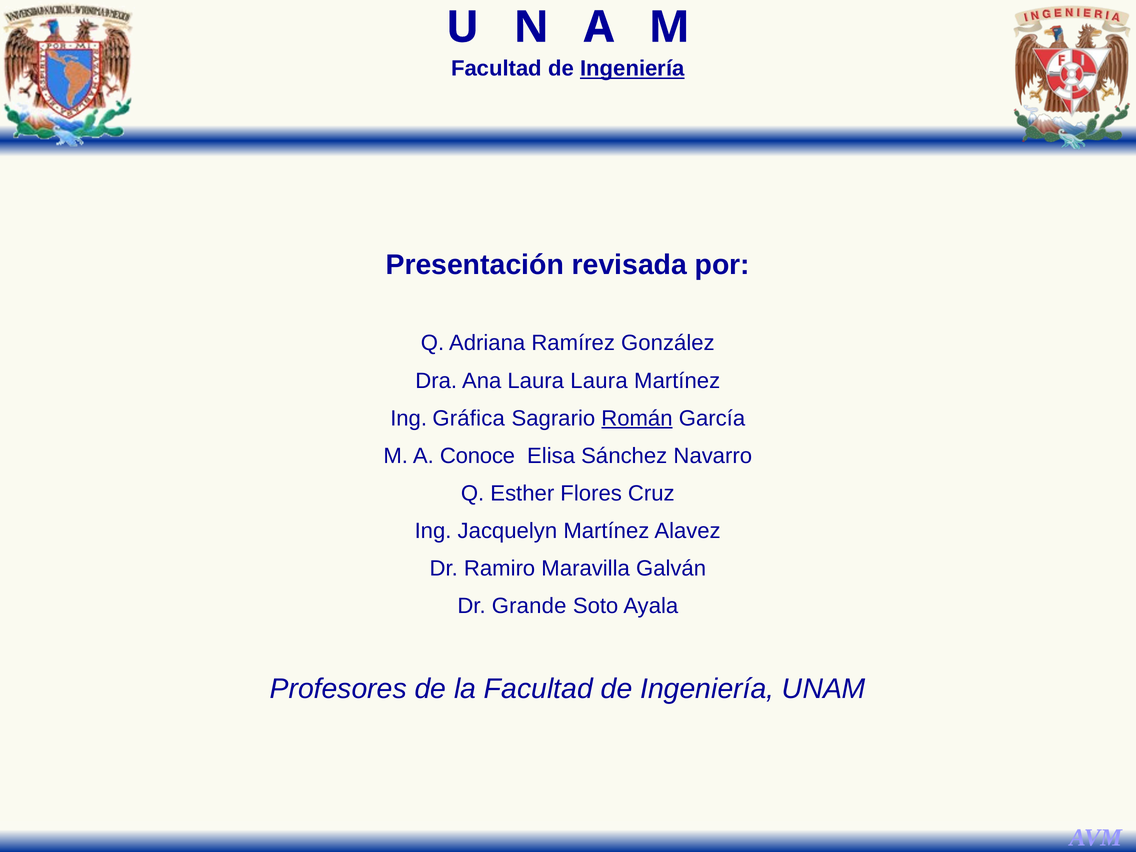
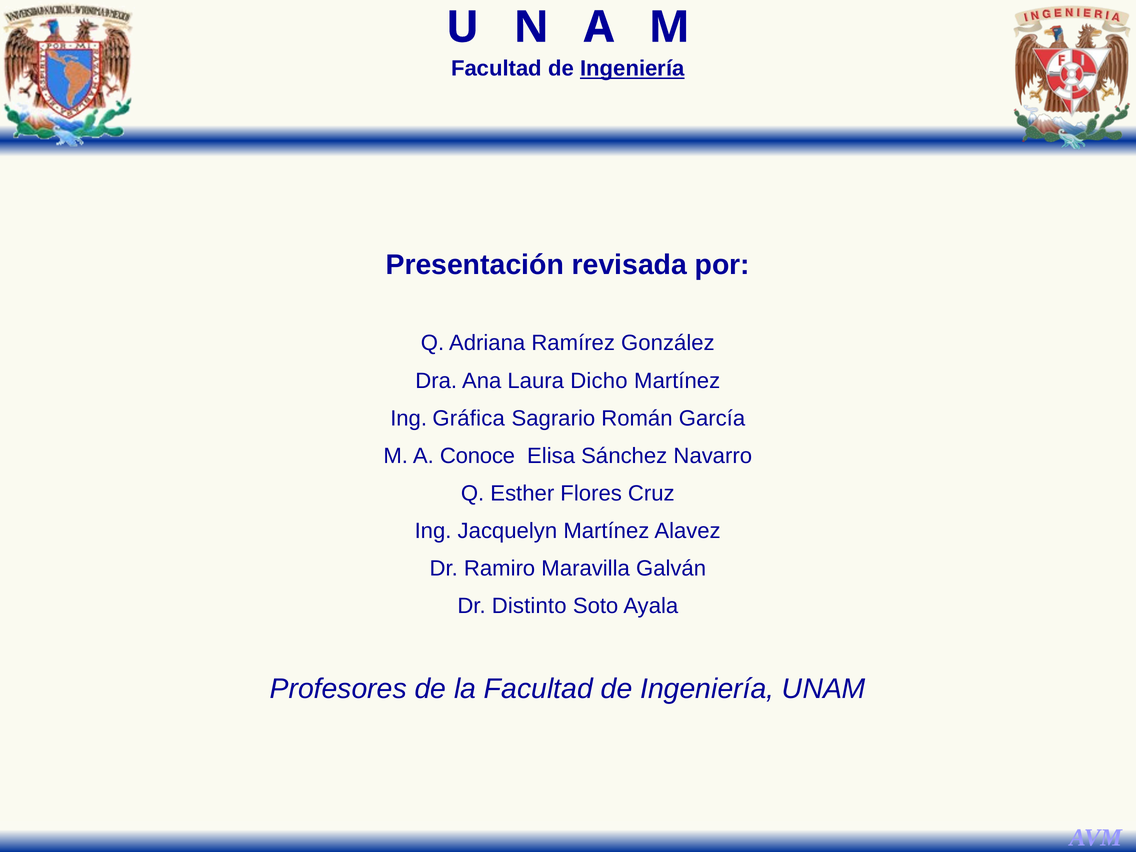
Laura Laura: Laura -> Dicho
Román underline: present -> none
Grande: Grande -> Distinto
